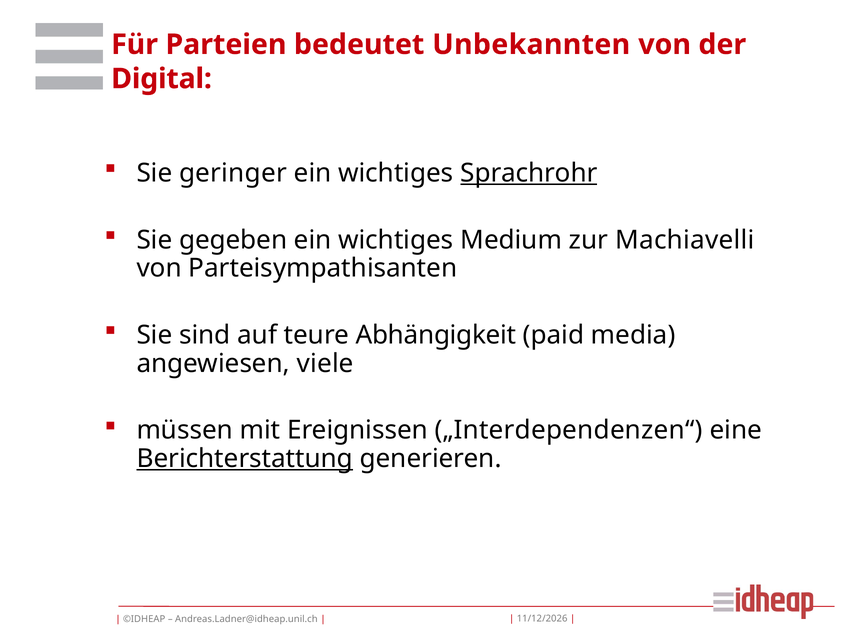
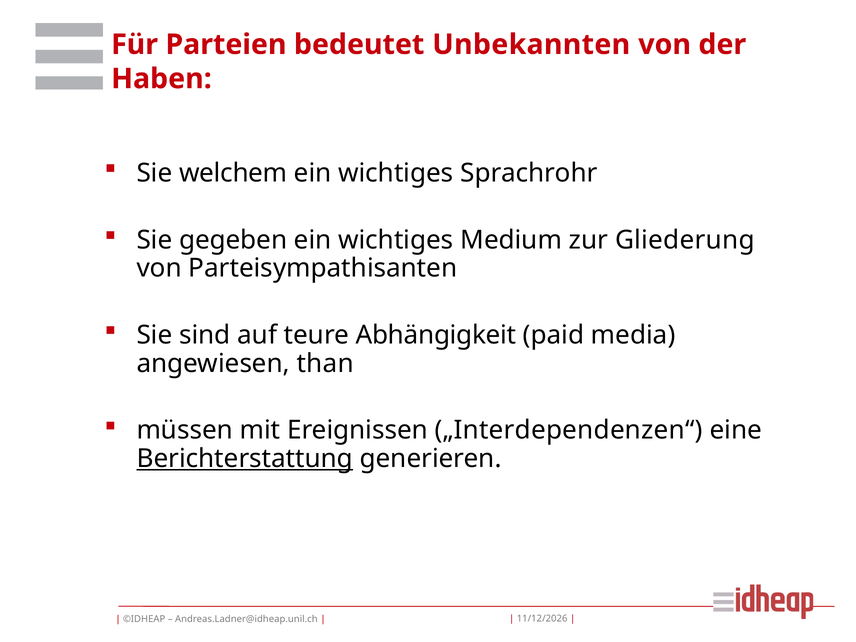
Digital: Digital -> Haben
geringer: geringer -> welchem
Sprachrohr underline: present -> none
Machiavelli: Machiavelli -> Gliederung
viele: viele -> than
